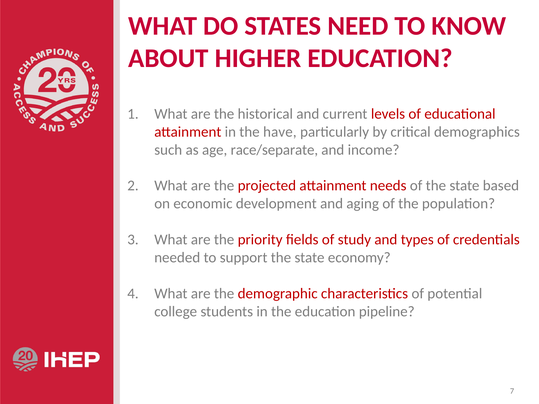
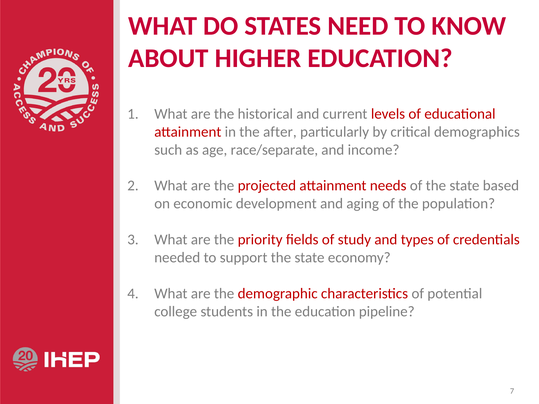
have: have -> after
